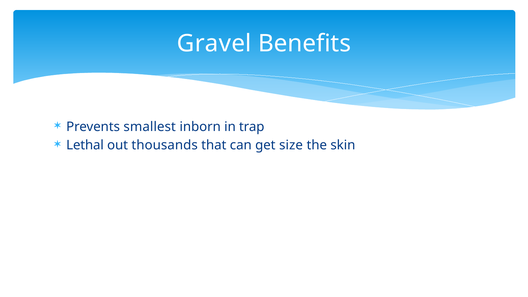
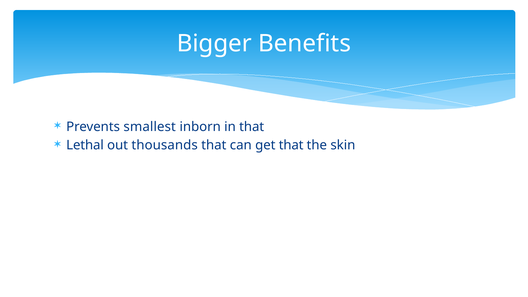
Gravel: Gravel -> Bigger
in trap: trap -> that
get size: size -> that
